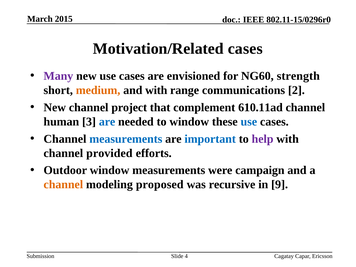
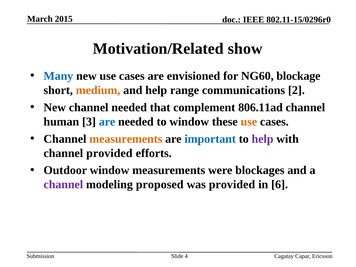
Motivation/Related cases: cases -> show
Many colour: purple -> blue
strength: strength -> blockage
and with: with -> help
channel project: project -> needed
610.11ad: 610.11ad -> 806.11ad
use at (249, 122) colour: blue -> orange
measurements at (126, 139) colour: blue -> orange
campaign: campaign -> blockages
channel at (63, 185) colour: orange -> purple
was recursive: recursive -> provided
9: 9 -> 6
